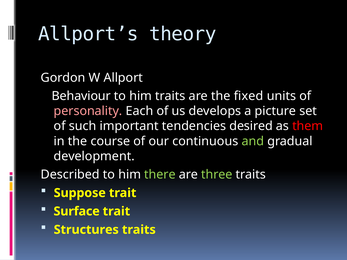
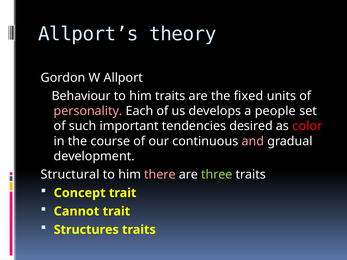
picture: picture -> people
them: them -> color
and colour: light green -> pink
Described: Described -> Structural
there colour: light green -> pink
Suppose: Suppose -> Concept
Surface: Surface -> Cannot
